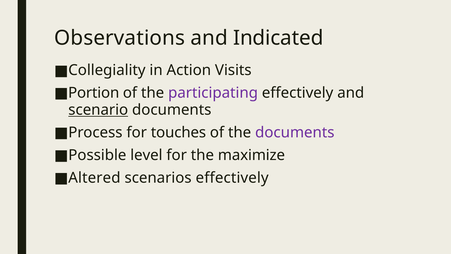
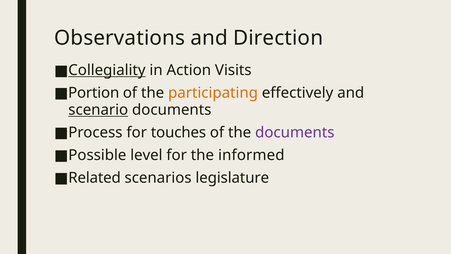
Indicated: Indicated -> Direction
Collegiality underline: none -> present
participating colour: purple -> orange
maximize: maximize -> informed
Altered: Altered -> Related
scenarios effectively: effectively -> legislature
